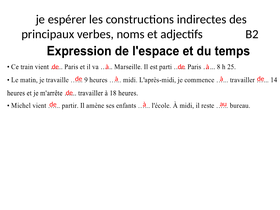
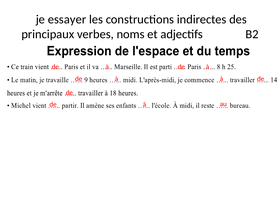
espérer: espérer -> essayer
